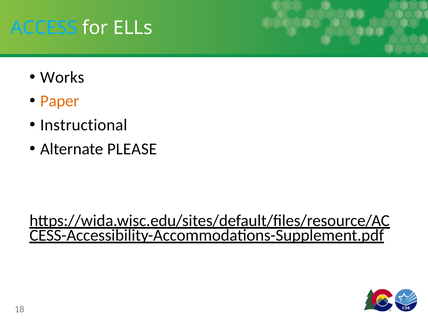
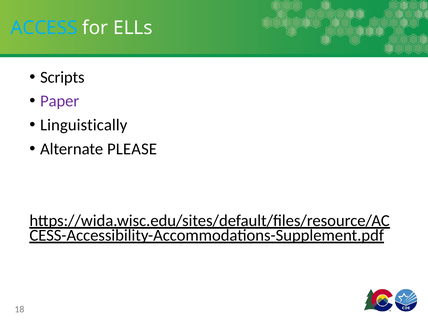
Works: Works -> Scripts
Paper colour: orange -> purple
Instructional: Instructional -> Linguistically
